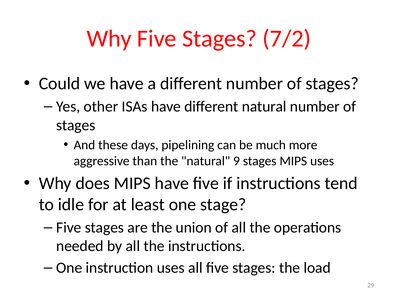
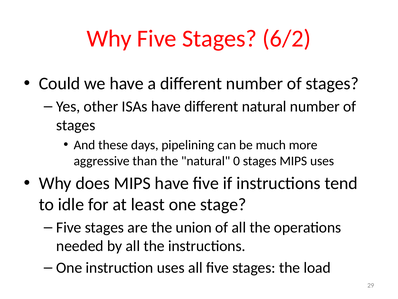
7/2: 7/2 -> 6/2
9: 9 -> 0
